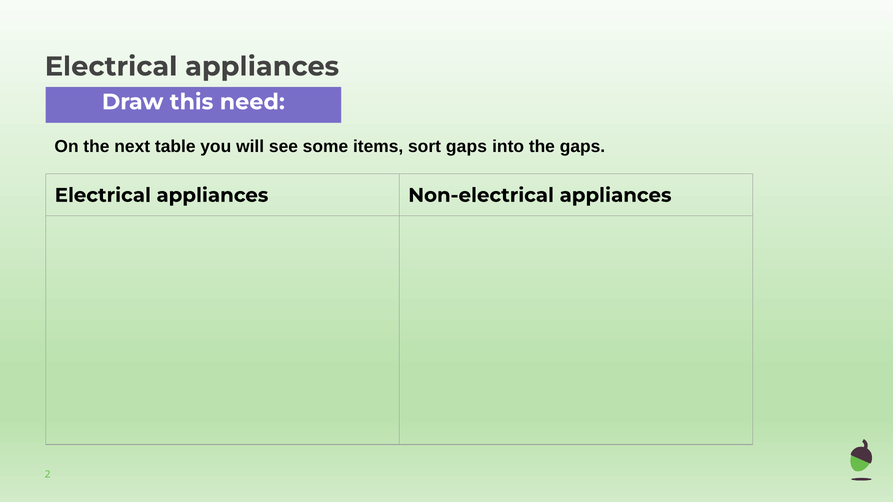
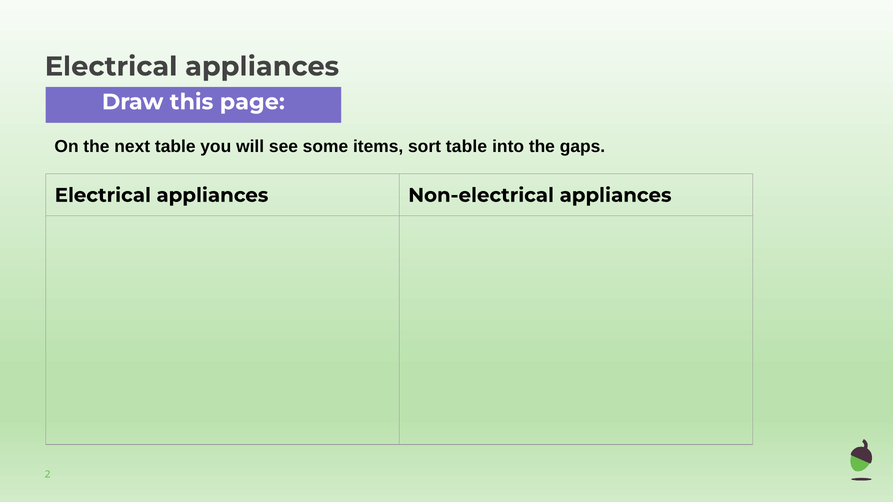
need: need -> page
sort gaps: gaps -> table
